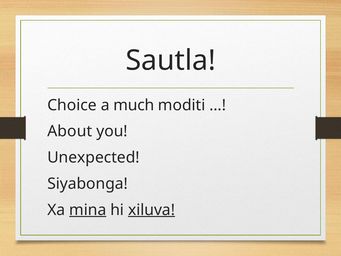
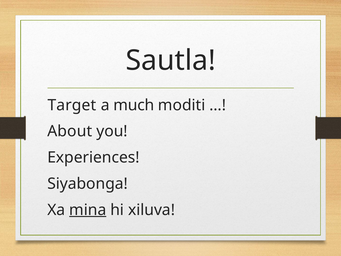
Choice: Choice -> Target
Unexpected: Unexpected -> Experiences
xiluva underline: present -> none
